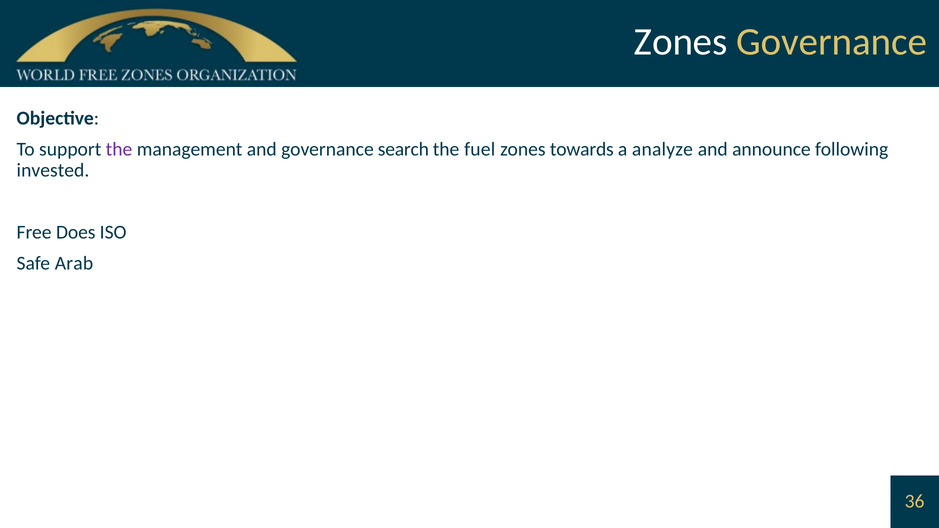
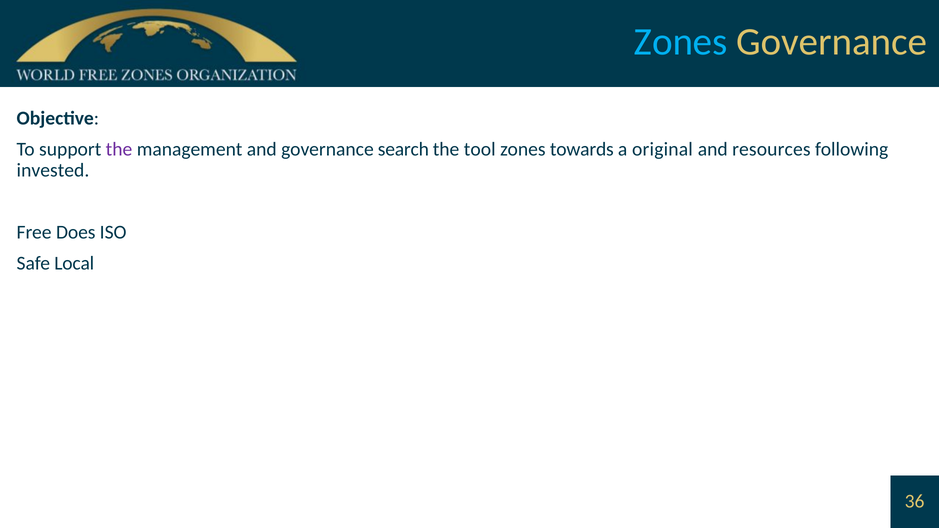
Zones at (681, 42) colour: white -> light blue
fuel: fuel -> tool
analyze: analyze -> original
announce: announce -> resources
Arab: Arab -> Local
